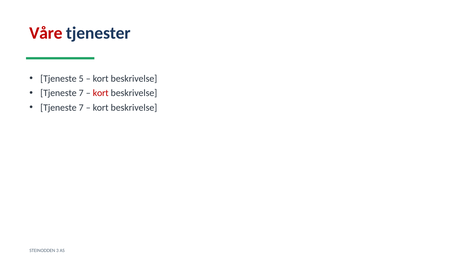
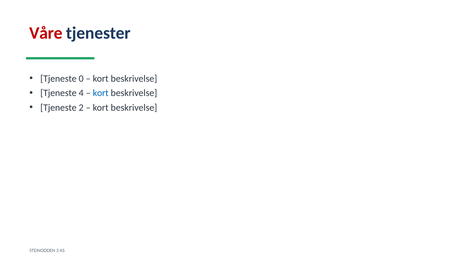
5: 5 -> 0
7 at (81, 93): 7 -> 4
kort at (101, 93) colour: red -> blue
7 at (81, 107): 7 -> 2
